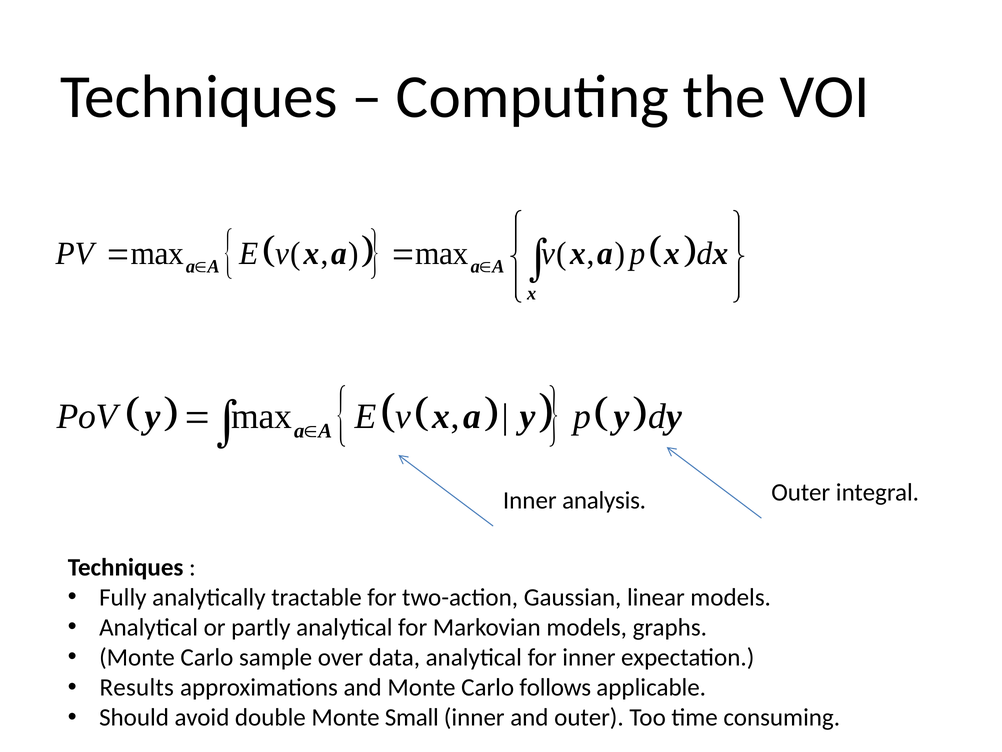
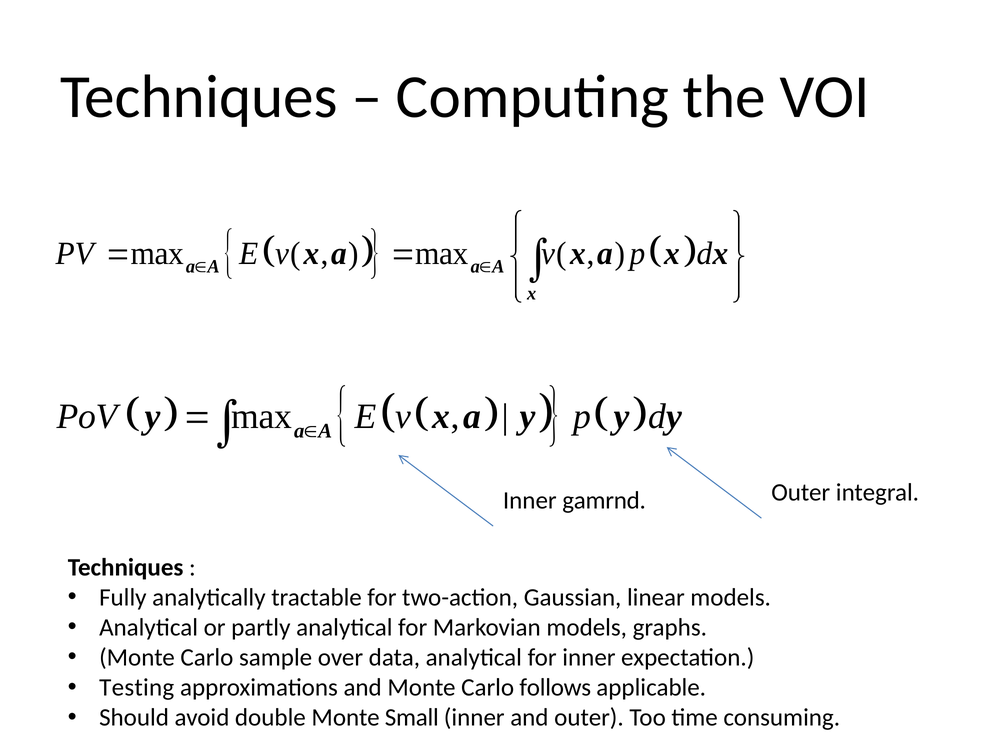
analysis: analysis -> gamrnd
Results: Results -> Testing
